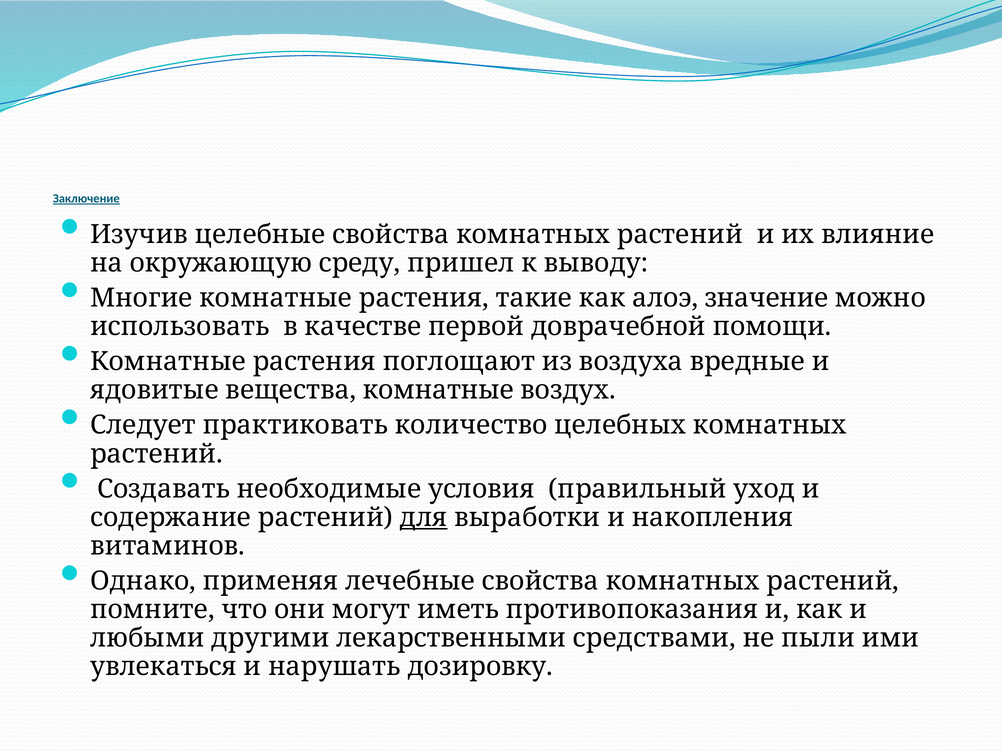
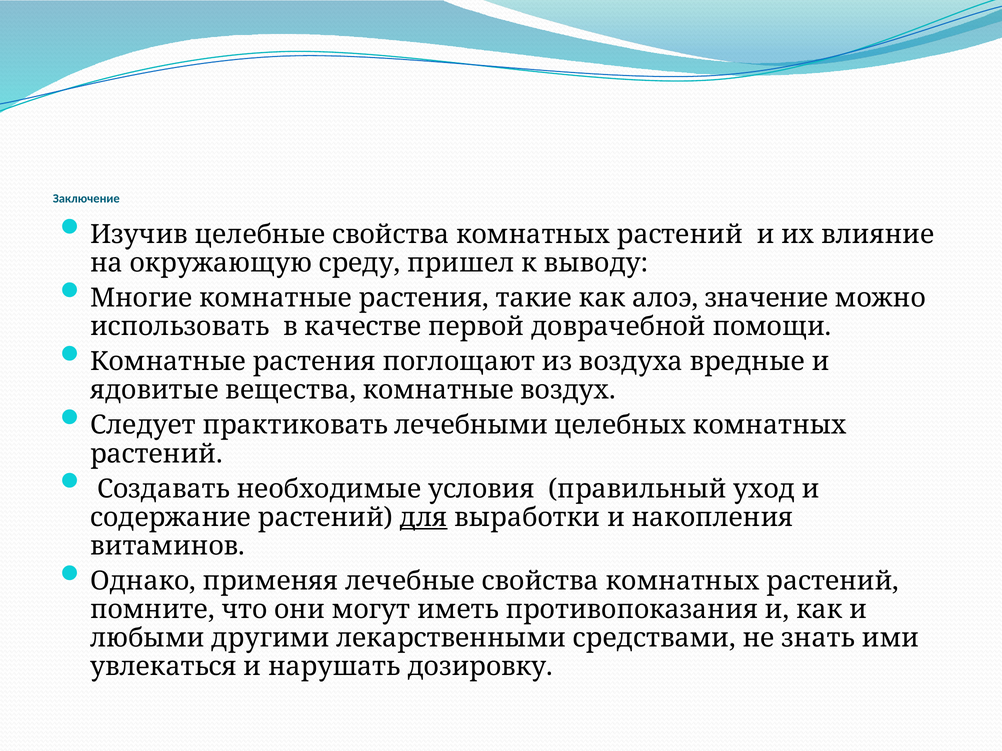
Заключение underline: present -> none
количество: количество -> лечебными
пыли: пыли -> знать
